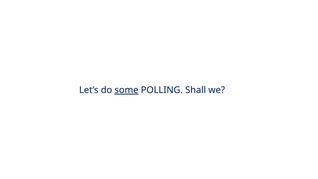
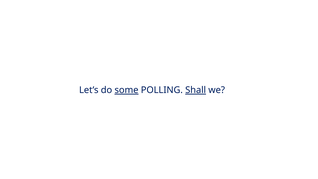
Shall underline: none -> present
